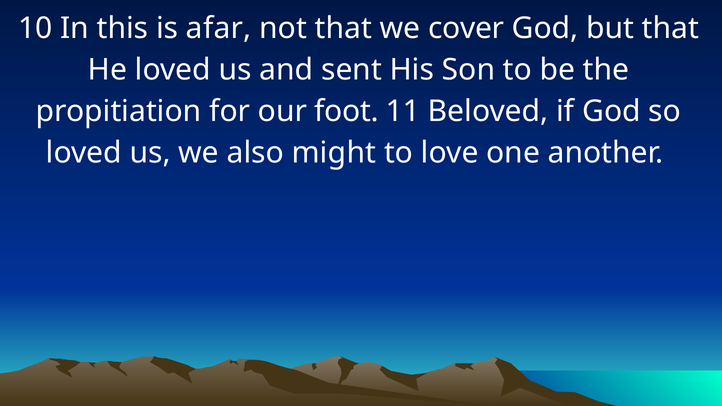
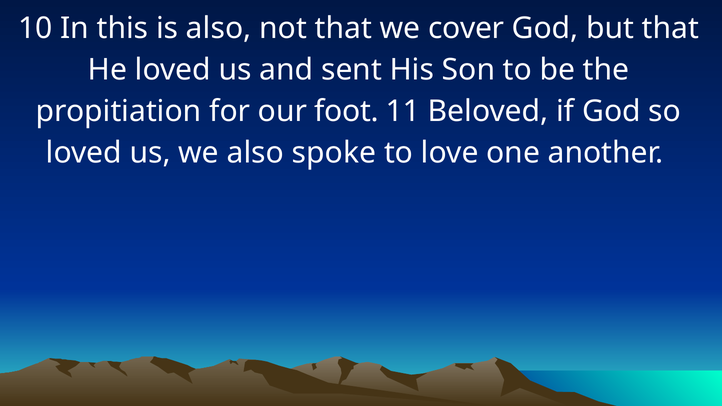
is afar: afar -> also
might: might -> spoke
